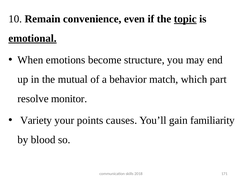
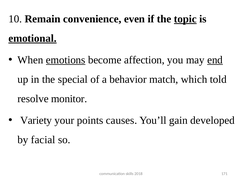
emotions underline: none -> present
structure: structure -> affection
end underline: none -> present
mutual: mutual -> special
part: part -> told
familiarity: familiarity -> developed
blood: blood -> facial
